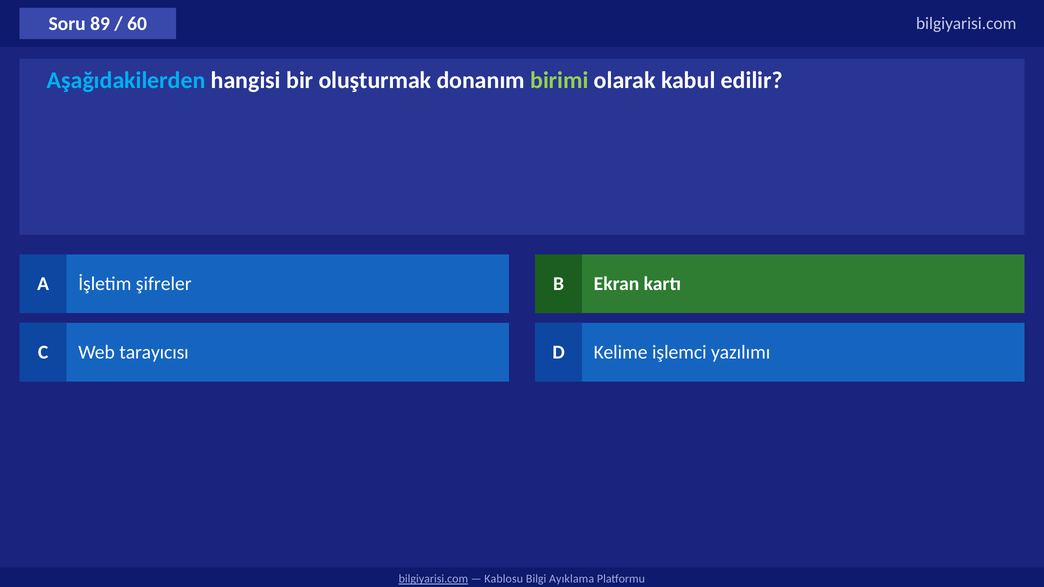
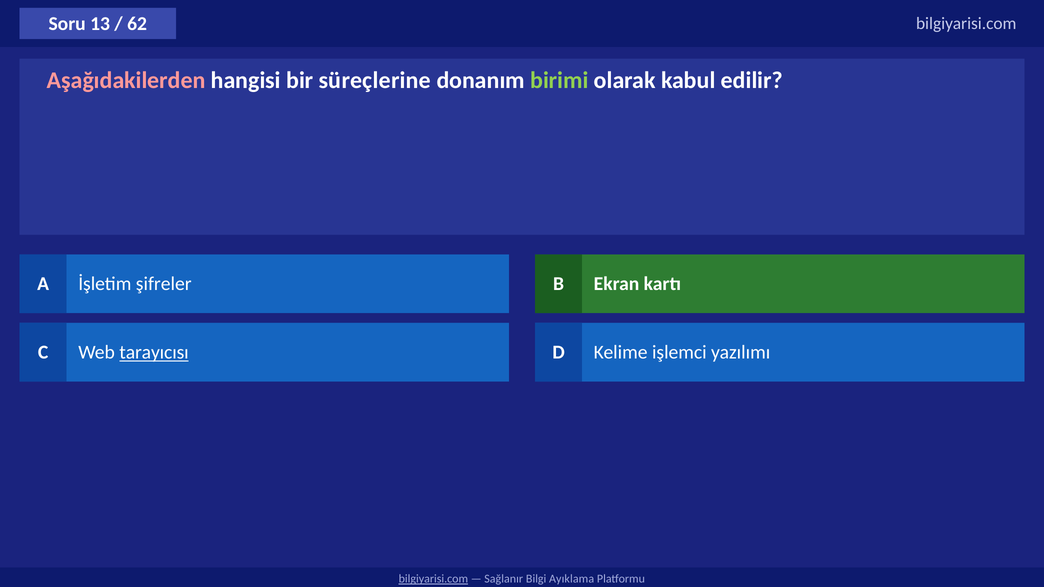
89: 89 -> 13
60: 60 -> 62
Aşağıdakilerden colour: light blue -> pink
oluşturmak: oluşturmak -> süreçlerine
tarayıcısı underline: none -> present
Kablosu: Kablosu -> Sağlanır
